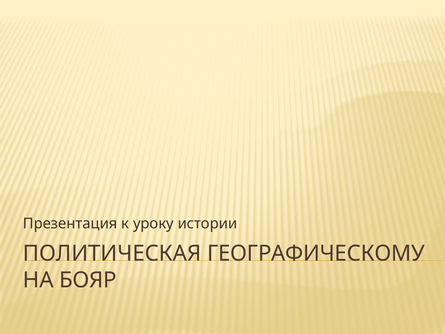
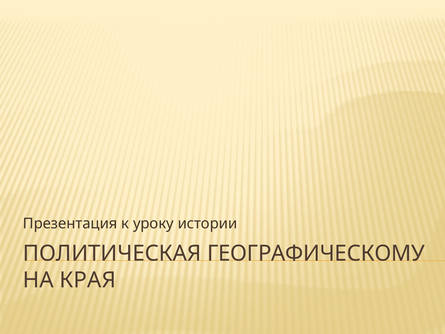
БОЯР: БОЯР -> КРАЯ
